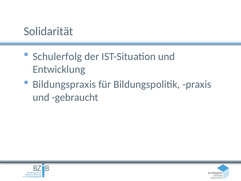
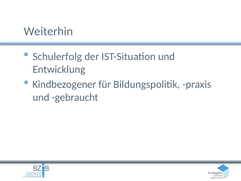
Solidarität: Solidarität -> Weiterhin
Bildungspraxis: Bildungspraxis -> Kindbezogener
